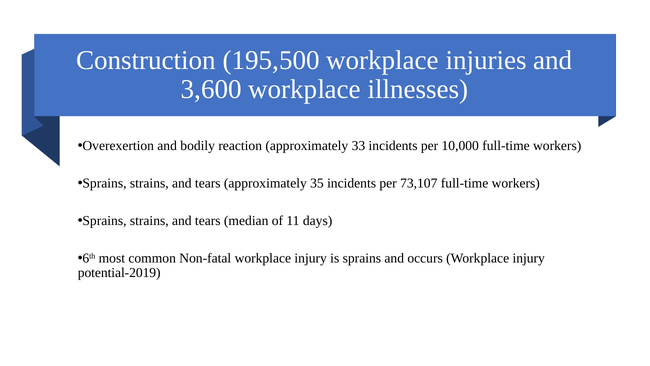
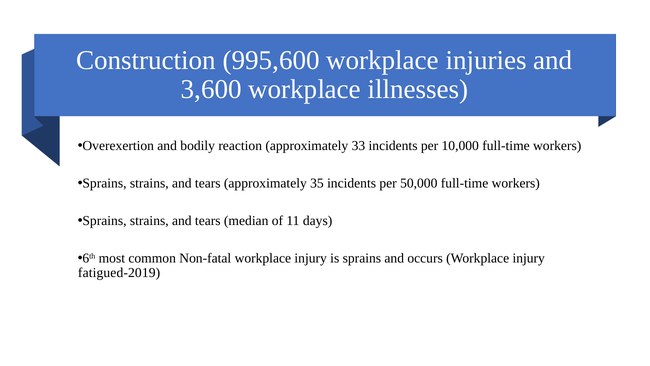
195,500: 195,500 -> 995,600
73,107: 73,107 -> 50,000
potential-2019: potential-2019 -> fatigued-2019
